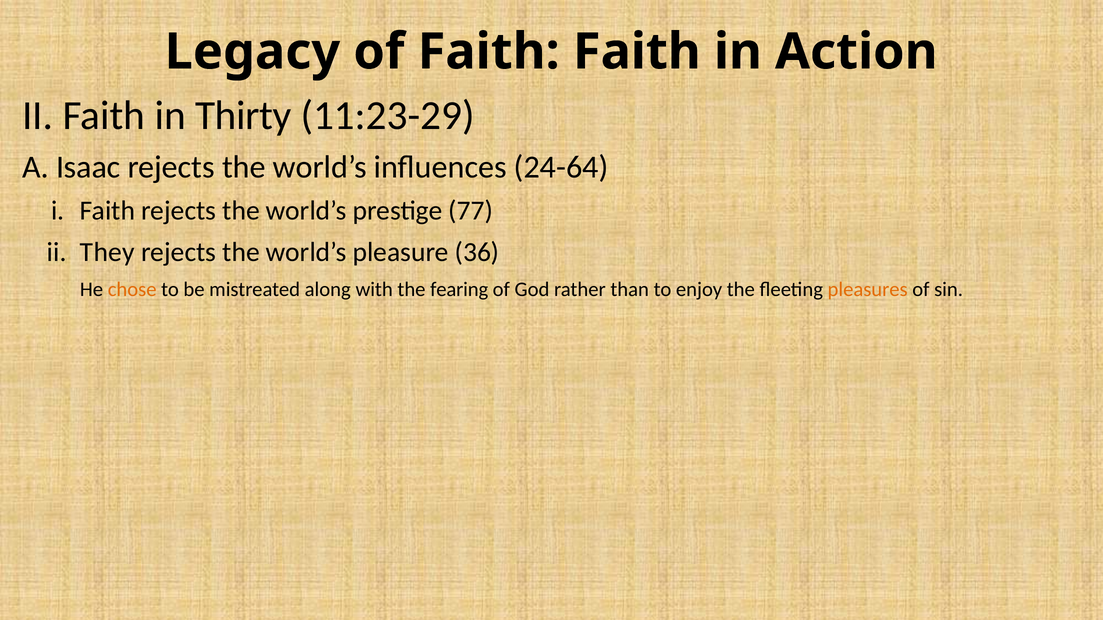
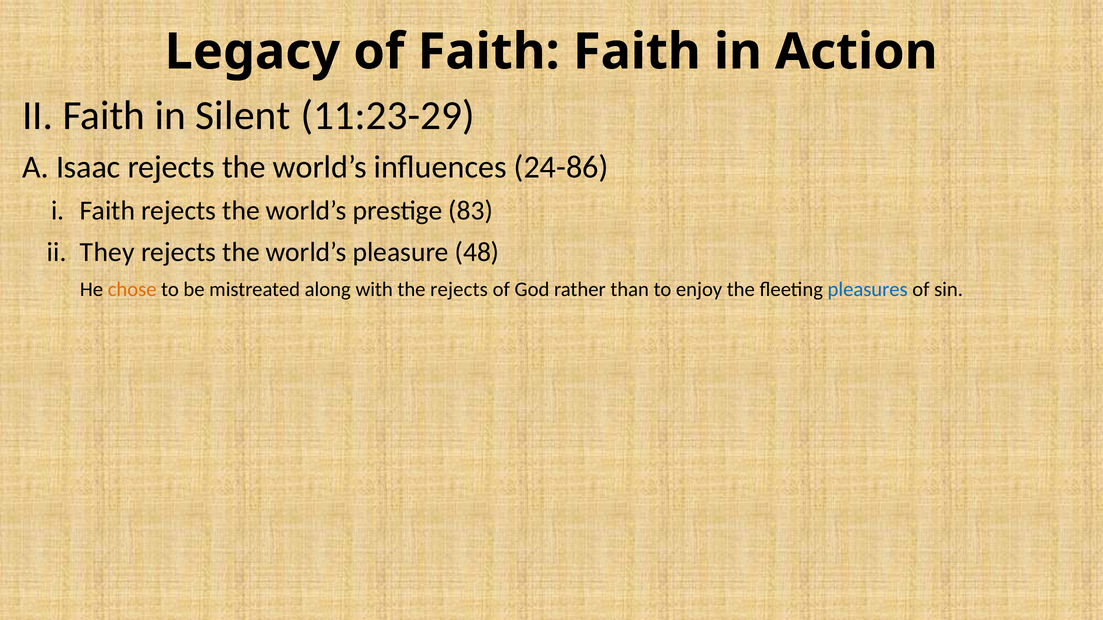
Thirty: Thirty -> Silent
24-64: 24-64 -> 24-86
77: 77 -> 83
36: 36 -> 48
the fearing: fearing -> rejects
pleasures colour: orange -> blue
